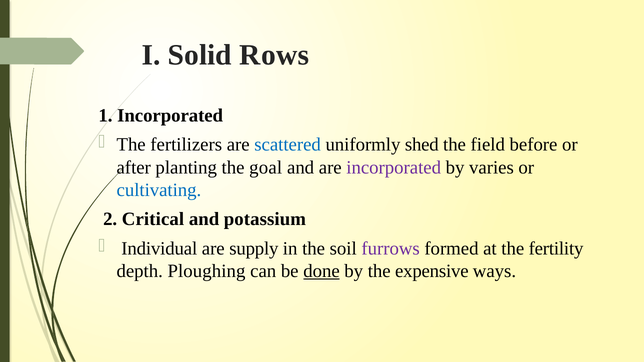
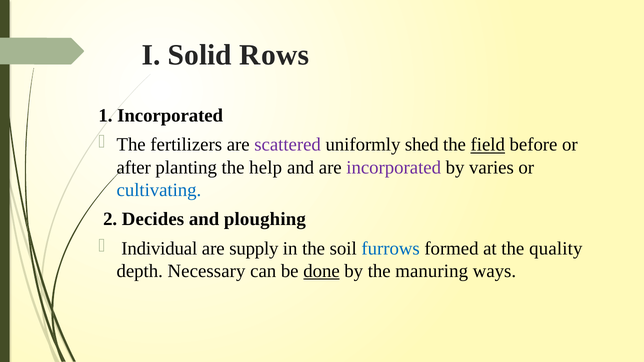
scattered colour: blue -> purple
field underline: none -> present
goal: goal -> help
Critical: Critical -> Decides
potassium: potassium -> ploughing
furrows colour: purple -> blue
fertility: fertility -> quality
Ploughing: Ploughing -> Necessary
expensive: expensive -> manuring
